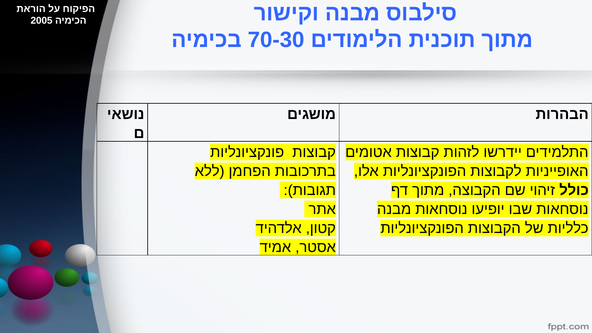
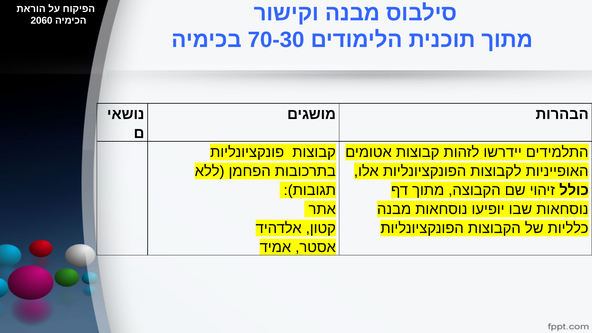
2005: 2005 -> 2060
